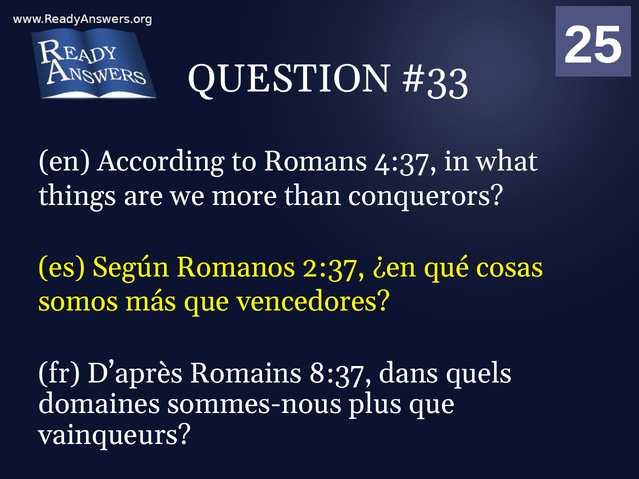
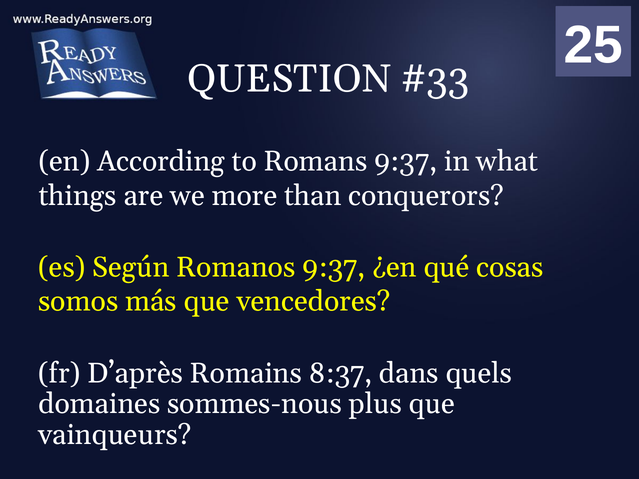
Romans 4:37: 4:37 -> 9:37
Romanos 2:37: 2:37 -> 9:37
